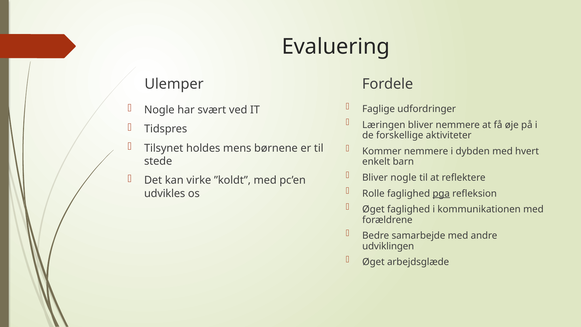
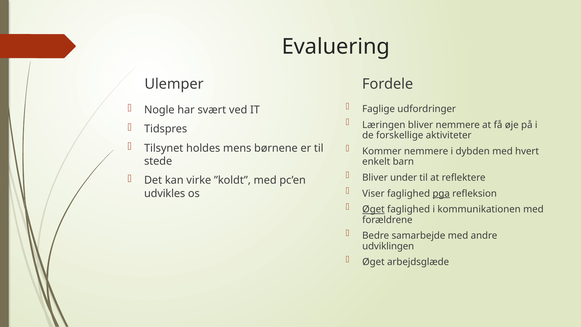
Bliver nogle: nogle -> under
Rolle: Rolle -> Viser
Øget at (373, 209) underline: none -> present
